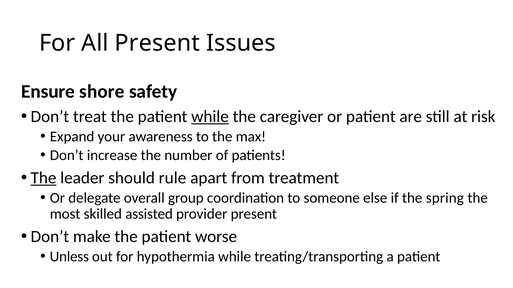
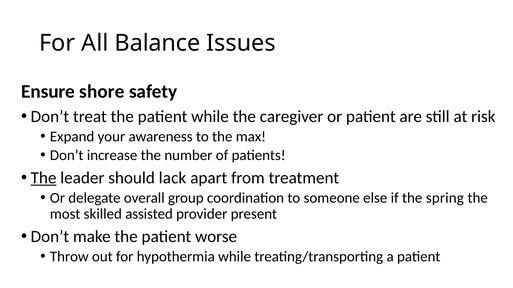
All Present: Present -> Balance
while at (210, 117) underline: present -> none
rule: rule -> lack
Unless: Unless -> Throw
